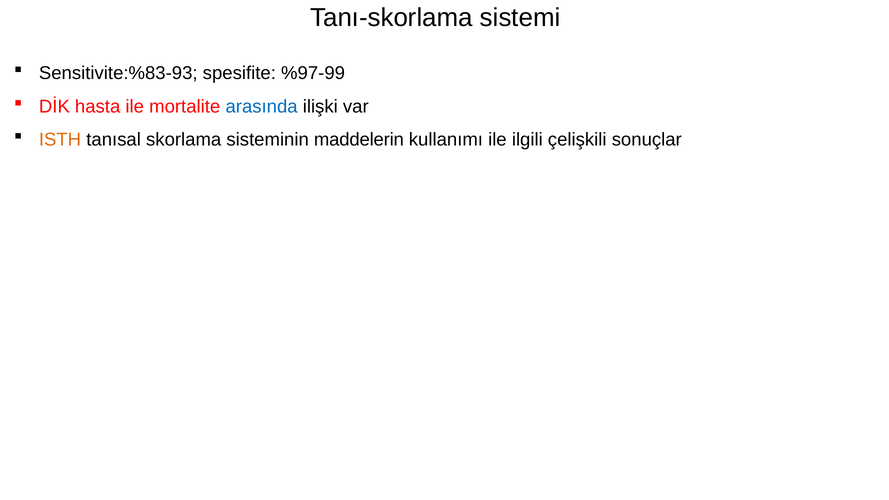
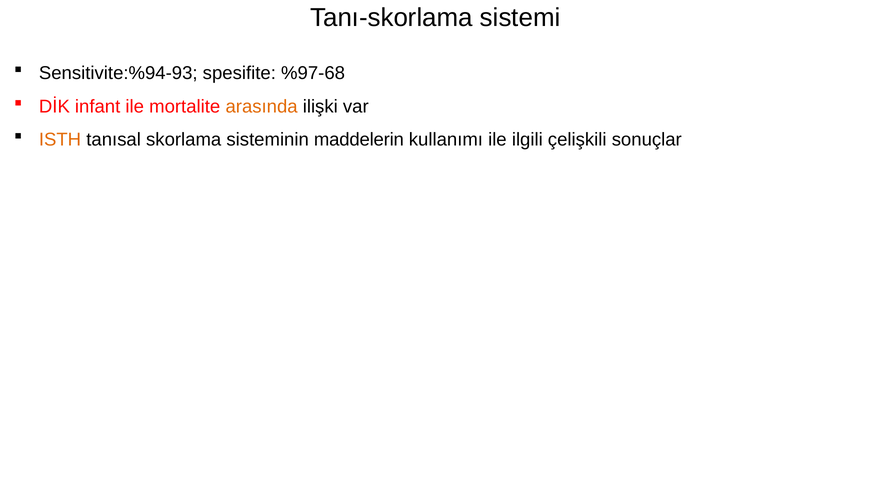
Sensitivite:%83-93: Sensitivite:%83-93 -> Sensitivite:%94-93
%97-99: %97-99 -> %97-68
hasta: hasta -> infant
arasında colour: blue -> orange
